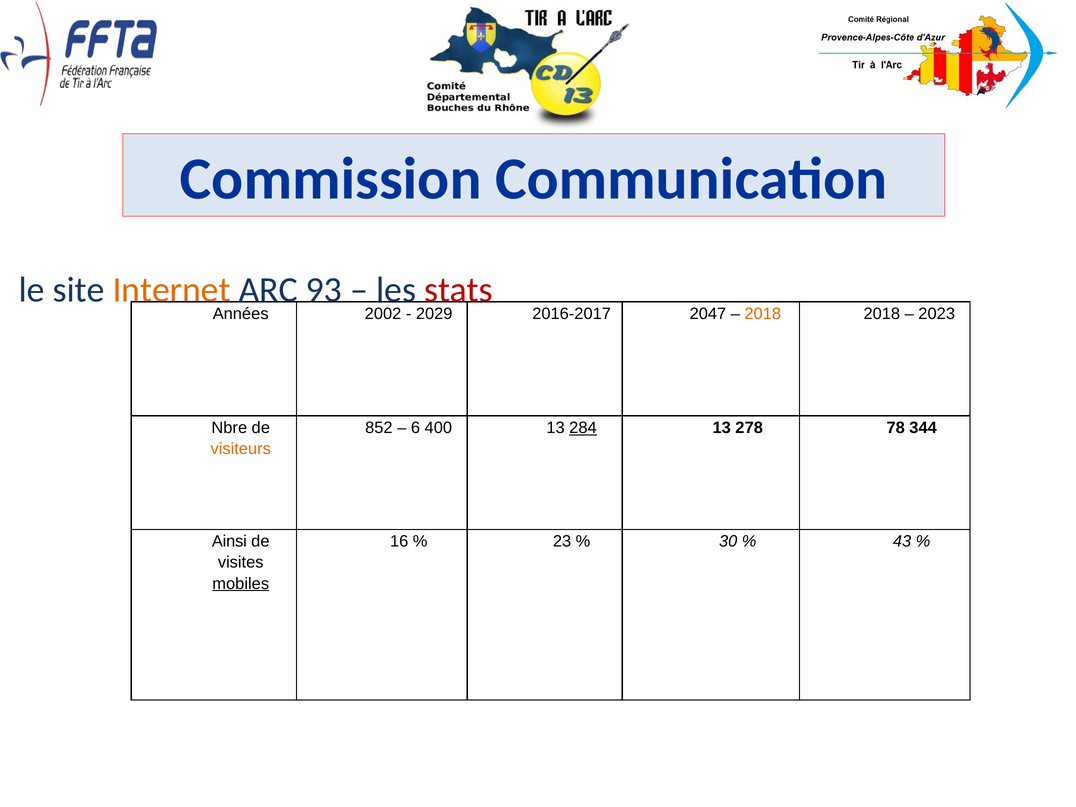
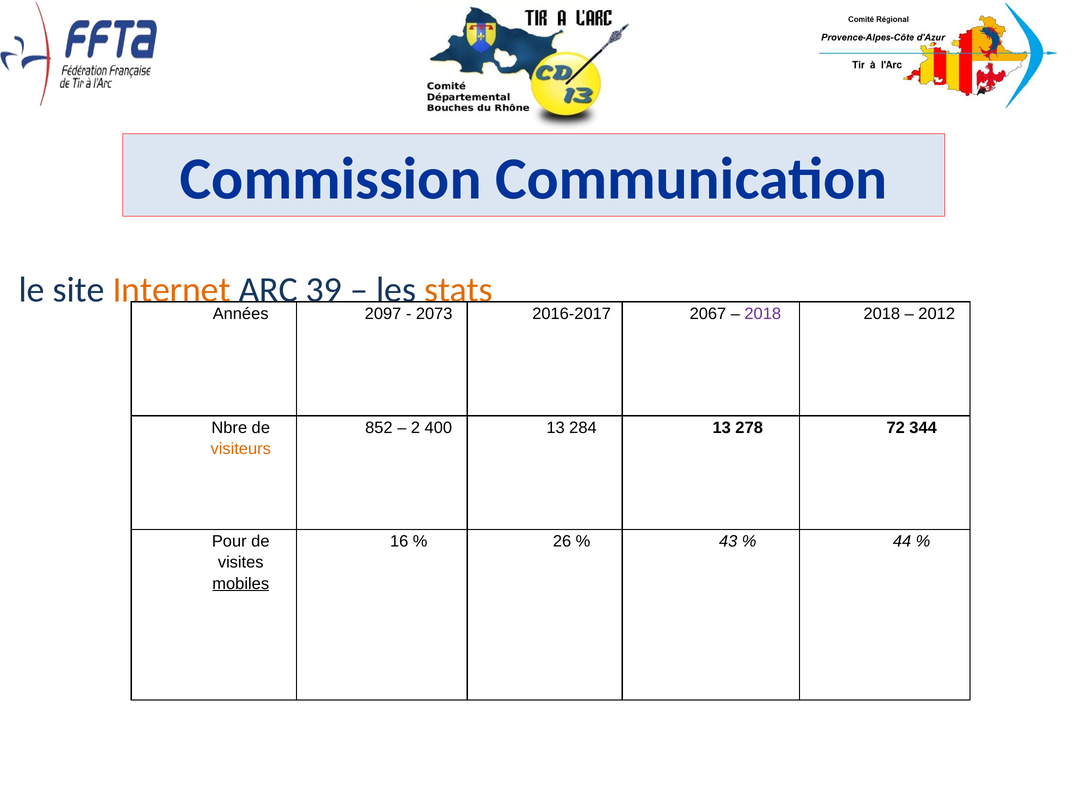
93: 93 -> 39
stats colour: red -> orange
2002: 2002 -> 2097
2029: 2029 -> 2073
2047: 2047 -> 2067
2018 at (763, 314) colour: orange -> purple
2023: 2023 -> 2012
6: 6 -> 2
284 underline: present -> none
78: 78 -> 72
Ainsi: Ainsi -> Pour
23: 23 -> 26
30: 30 -> 43
43: 43 -> 44
